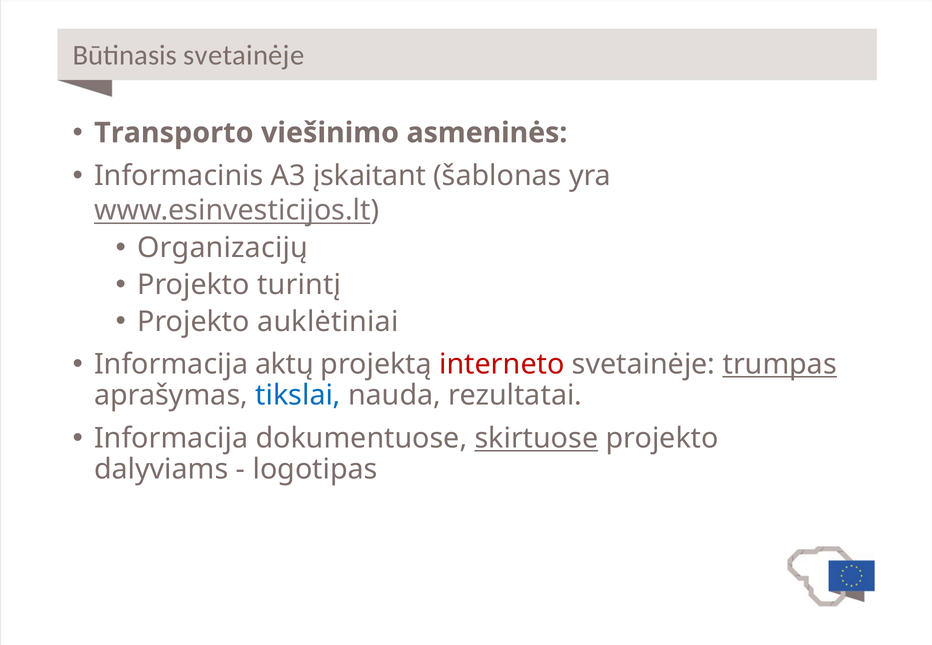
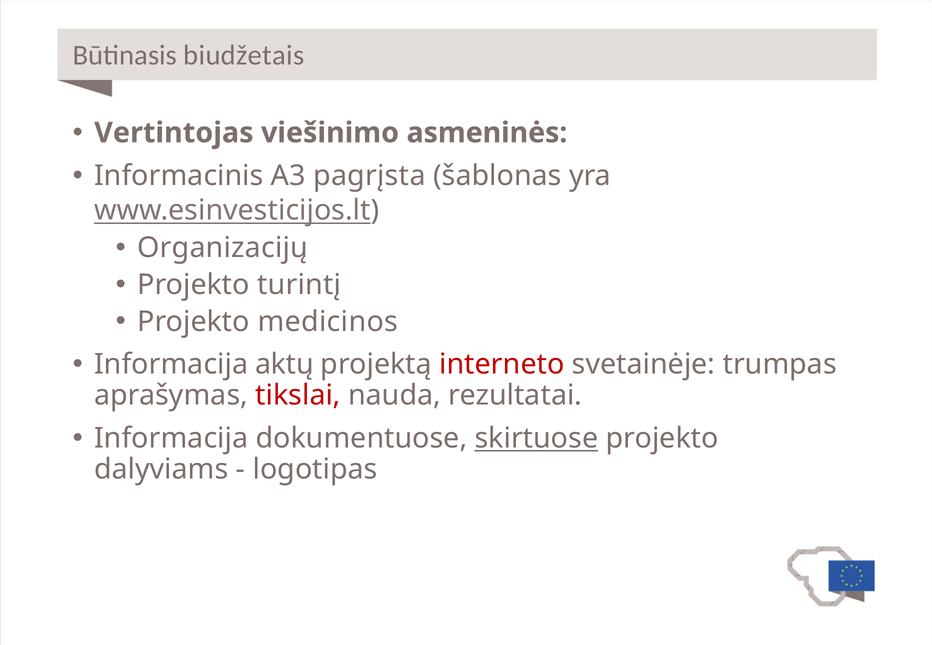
Būtinasis svetainėje: svetainėje -> biudžetais
Transporto: Transporto -> Vertintojas
įskaitant: įskaitant -> pagrįsta
auklėtiniai: auklėtiniai -> medicinos
trumpas underline: present -> none
tikslai colour: blue -> red
